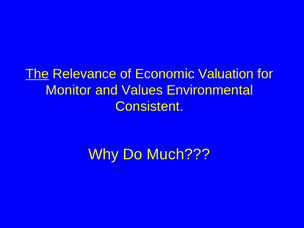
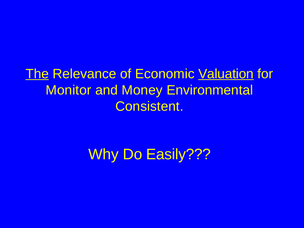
Valuation underline: none -> present
Values: Values -> Money
Much: Much -> Easily
